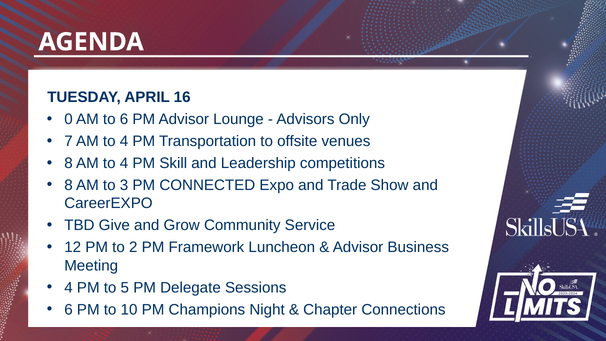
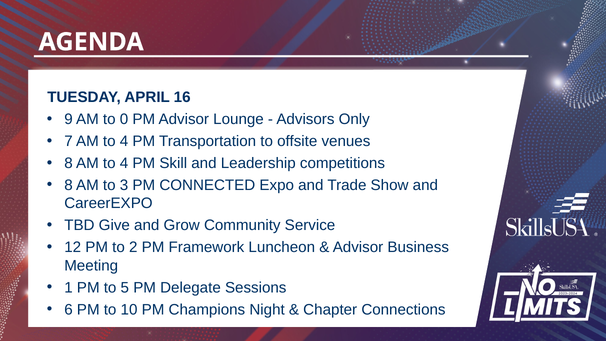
0: 0 -> 9
to 6: 6 -> 0
4 at (69, 287): 4 -> 1
